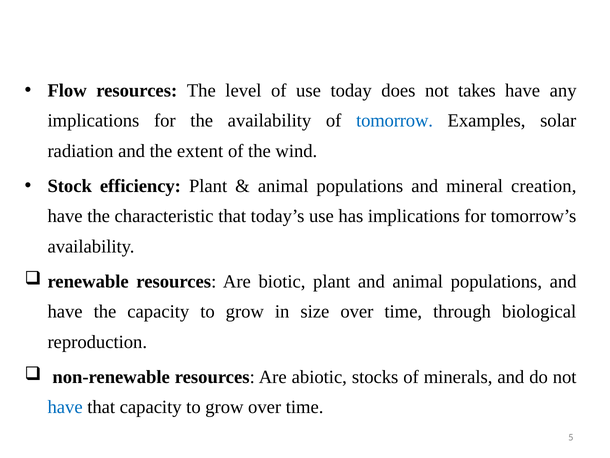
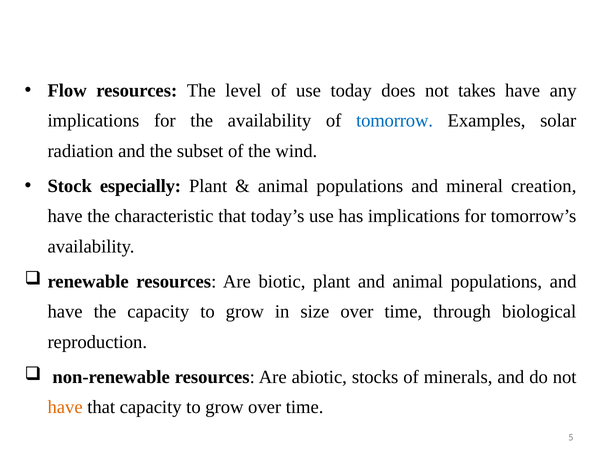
extent: extent -> subset
efficiency: efficiency -> especially
have at (65, 407) colour: blue -> orange
